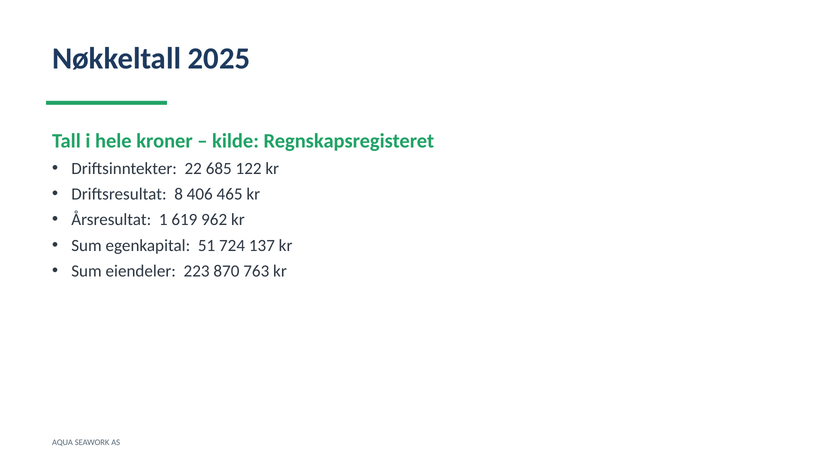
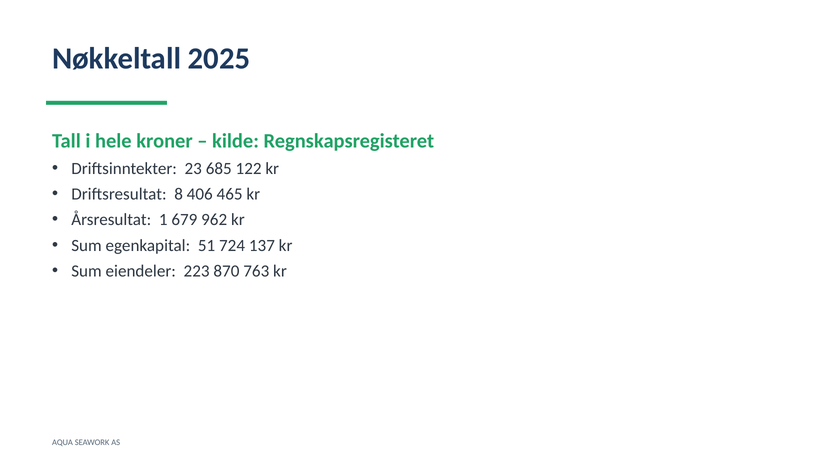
22: 22 -> 23
619: 619 -> 679
